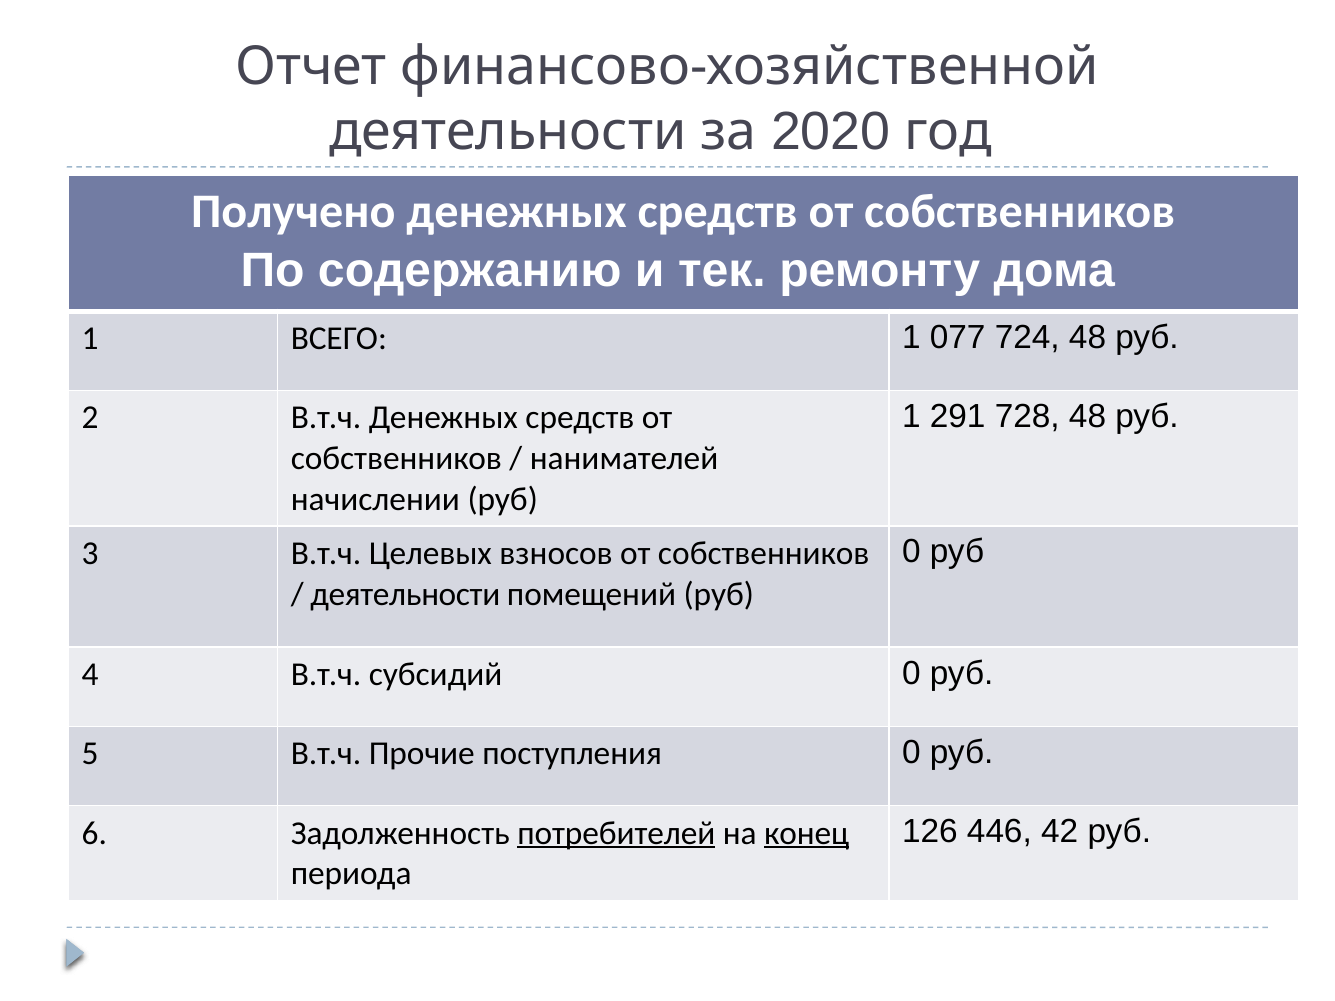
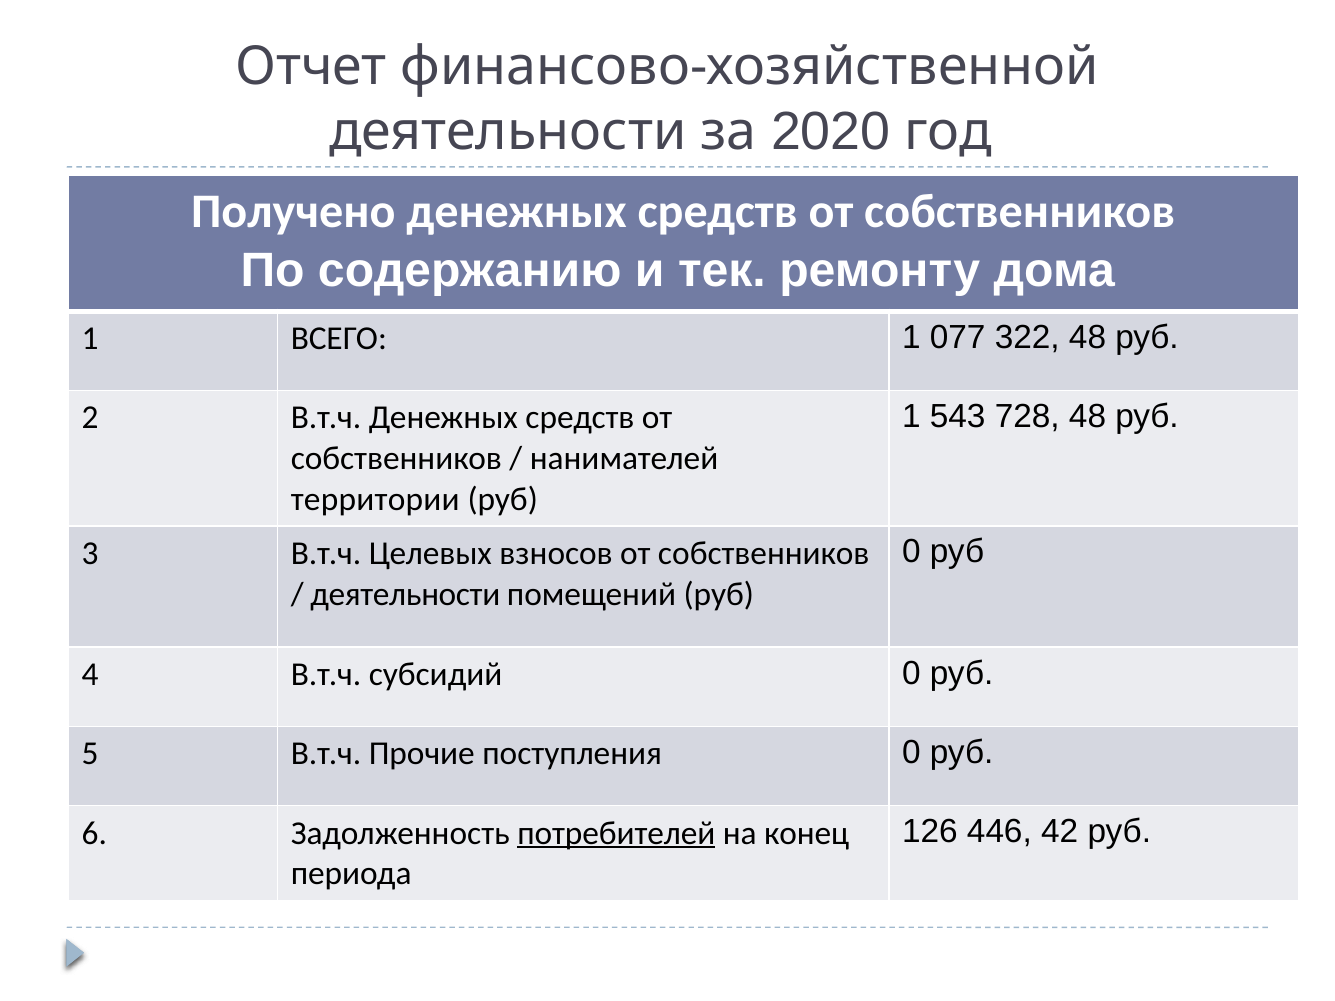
724: 724 -> 322
291: 291 -> 543
начислении: начислении -> территории
конец underline: present -> none
